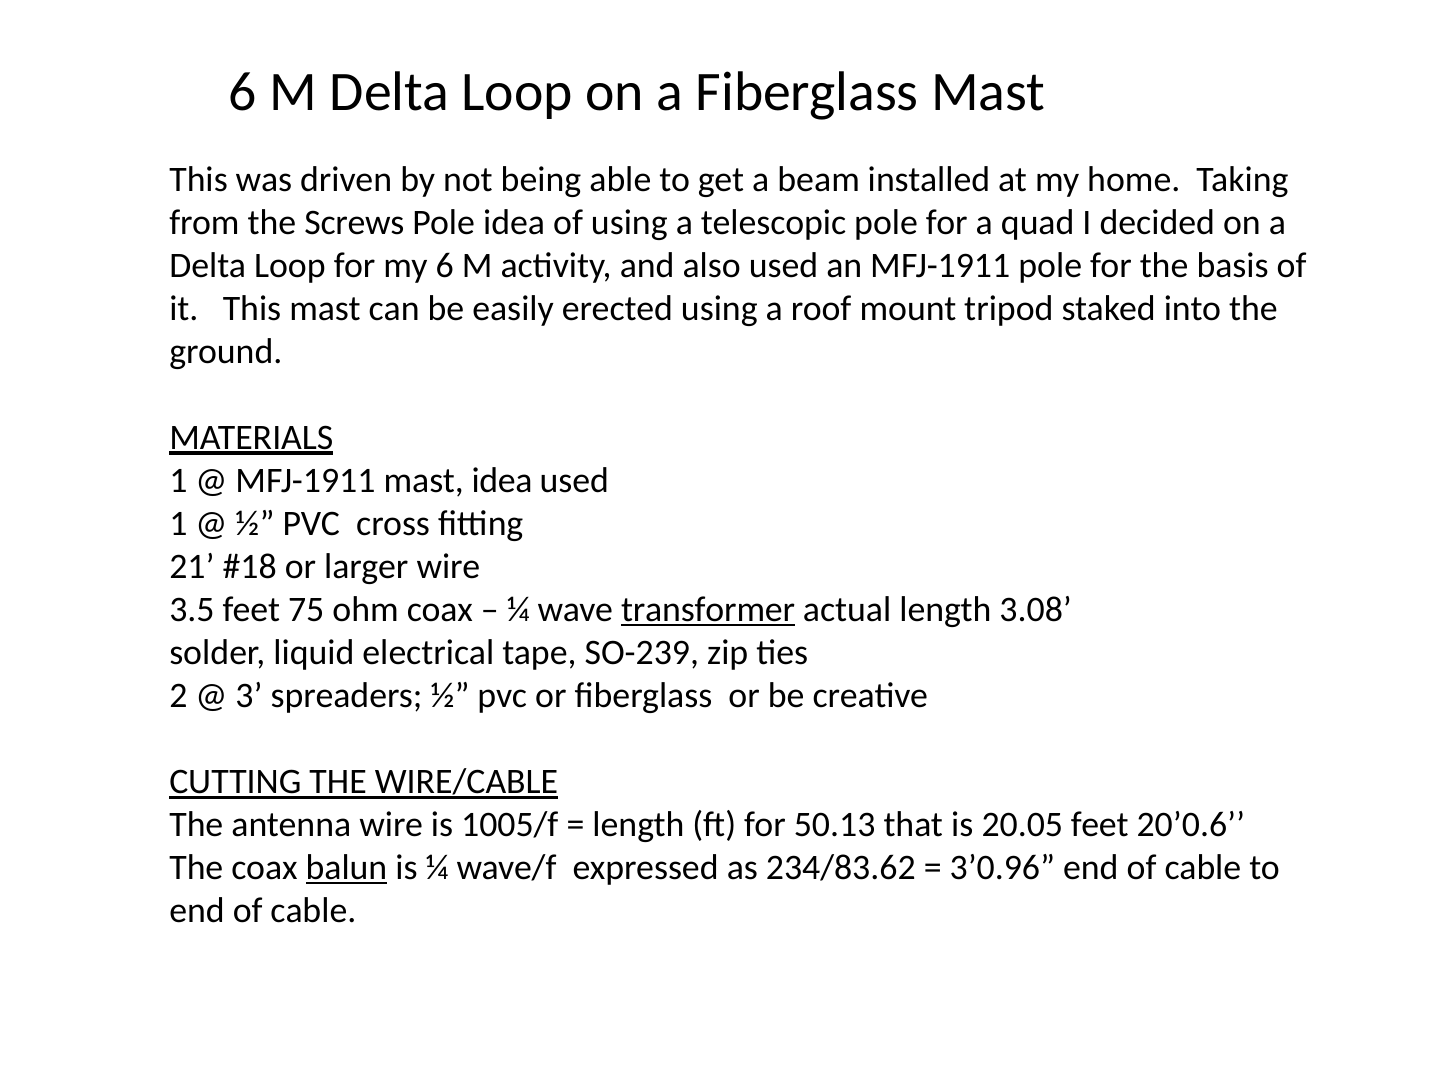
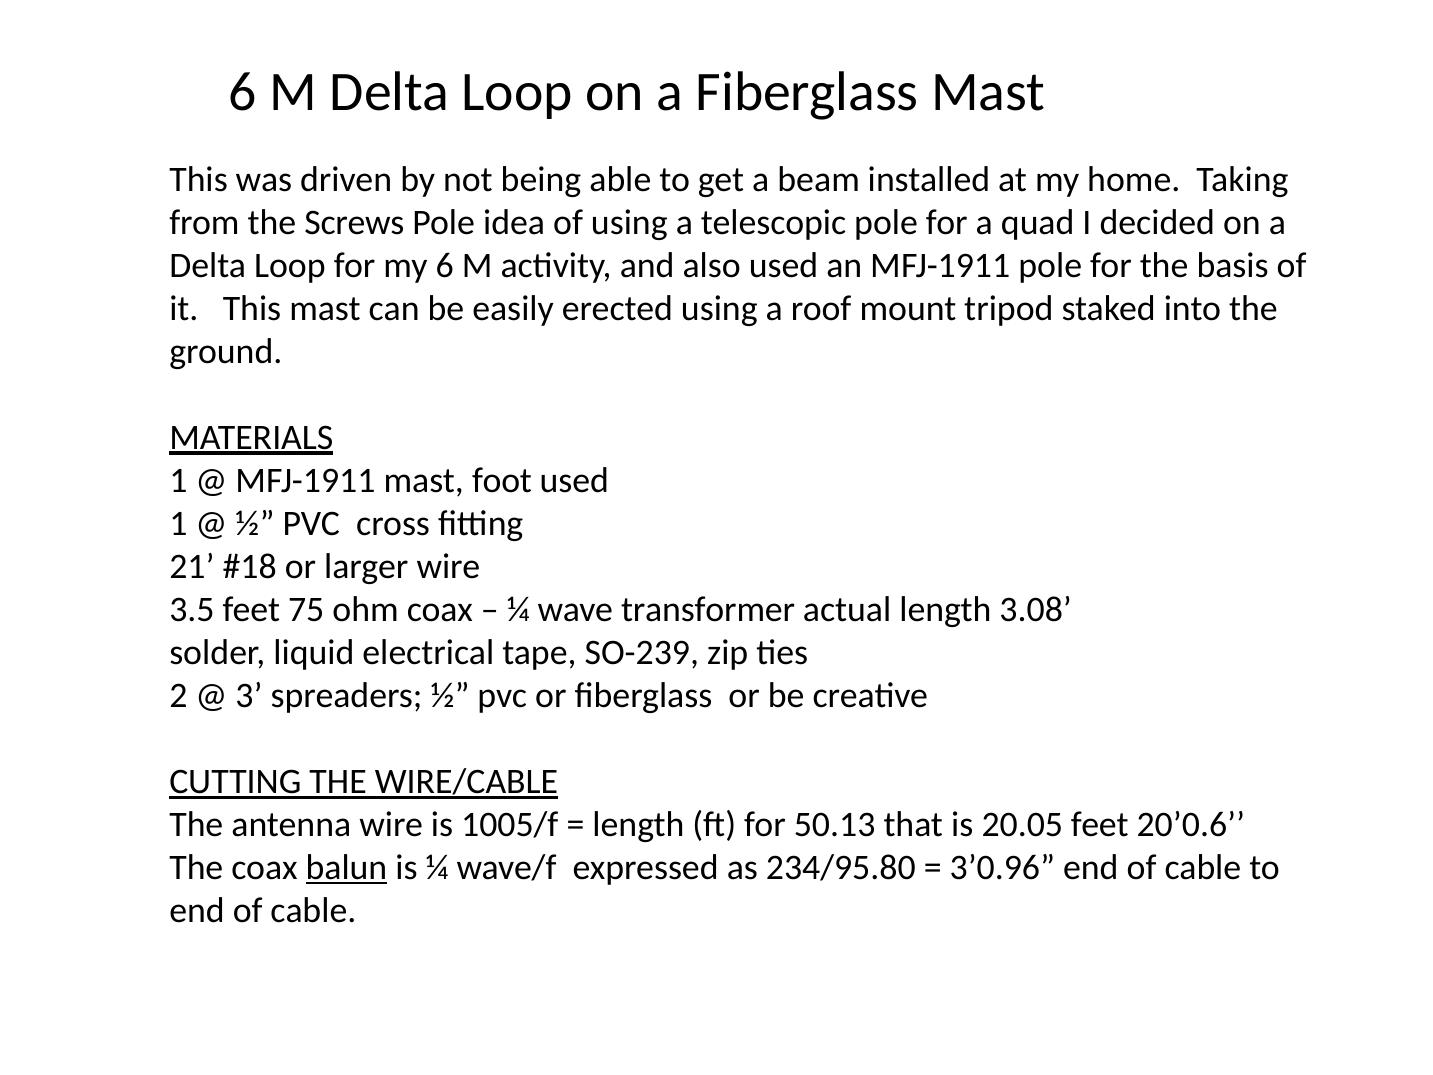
mast idea: idea -> foot
transformer underline: present -> none
234/83.62: 234/83.62 -> 234/95.80
